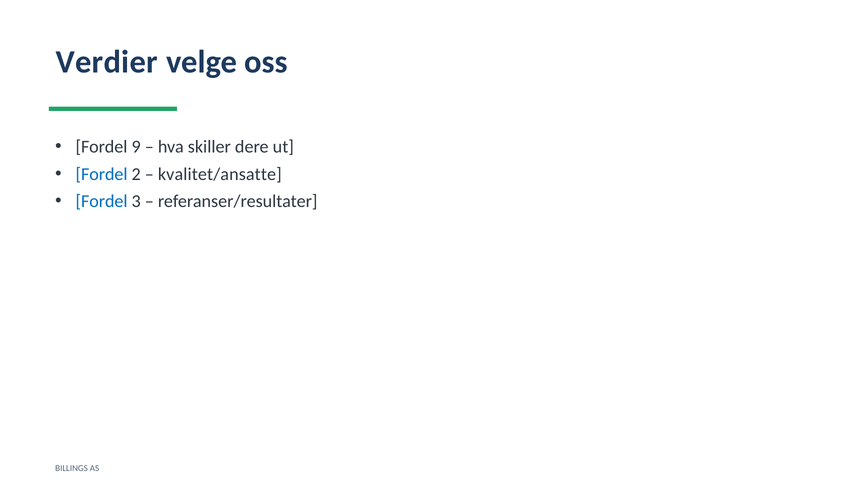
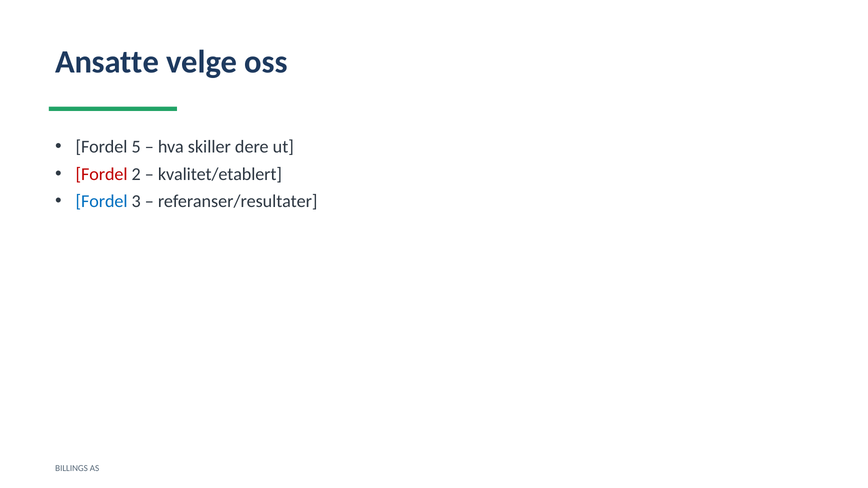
Verdier: Verdier -> Ansatte
9: 9 -> 5
Fordel at (102, 174) colour: blue -> red
kvalitet/ansatte: kvalitet/ansatte -> kvalitet/etablert
